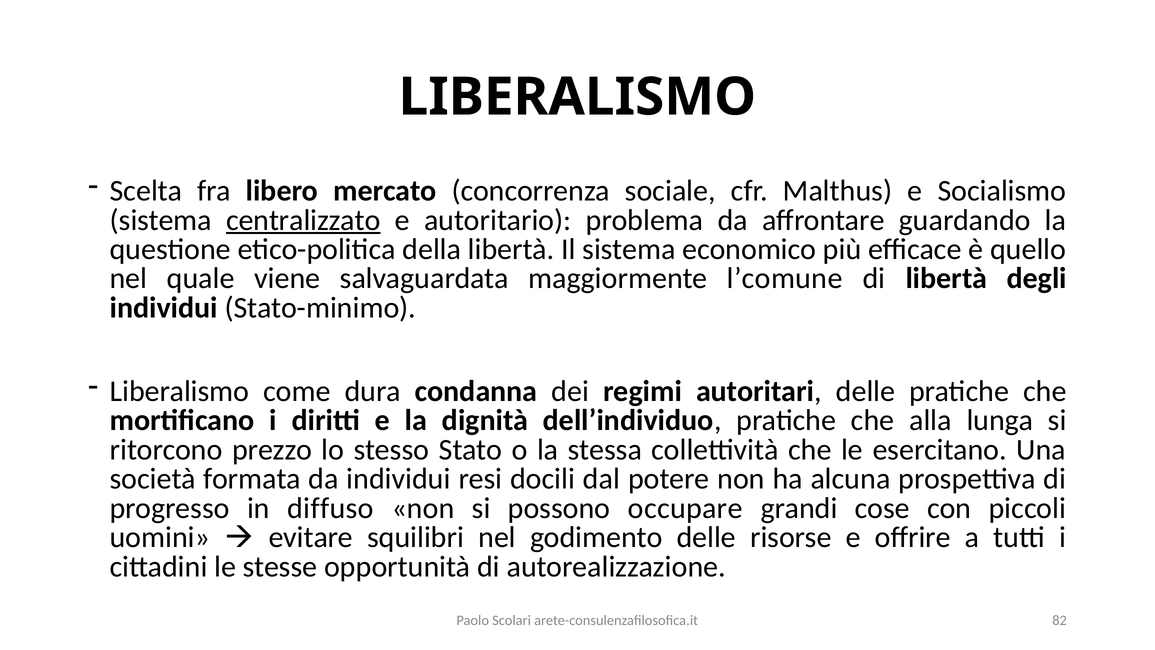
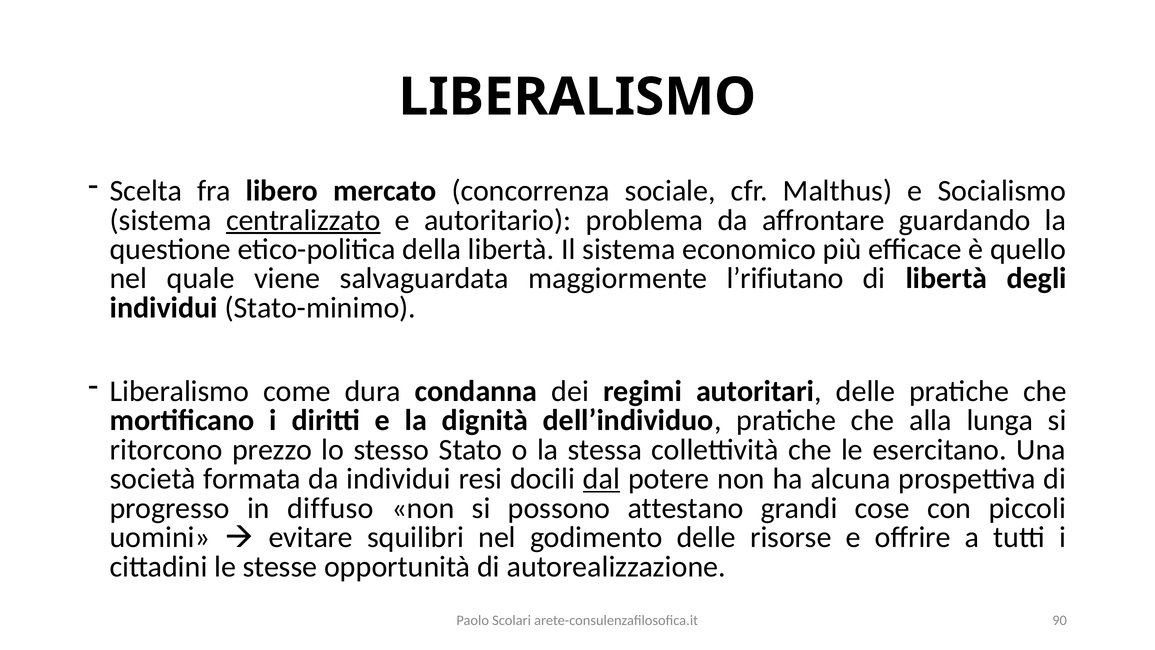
l’comune: l’comune -> l’rifiutano
dal underline: none -> present
occupare: occupare -> attestano
82: 82 -> 90
